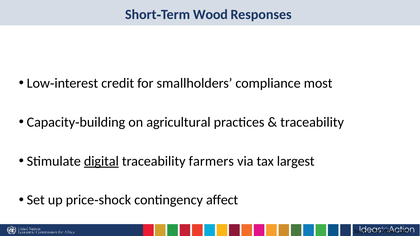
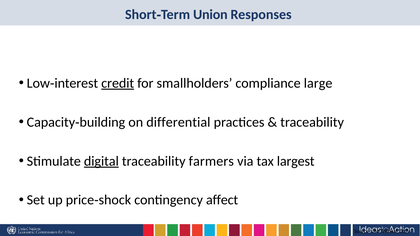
Wood: Wood -> Union
credit underline: none -> present
most: most -> large
agricultural: agricultural -> differential
